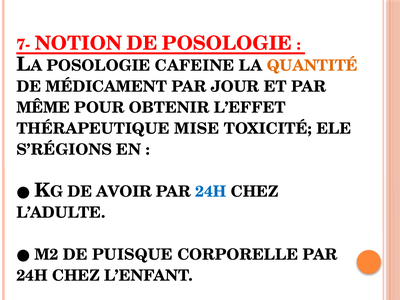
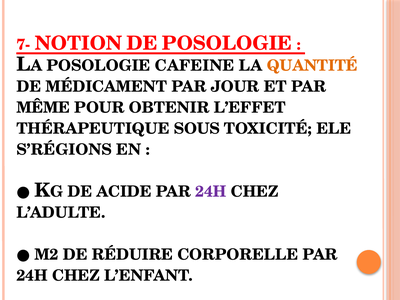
MISE: MISE -> SOUS
AVOIR: AVOIR -> ACIDE
24H at (211, 192) colour: blue -> purple
PUISQUE: PUISQUE -> RÉDUIRE
